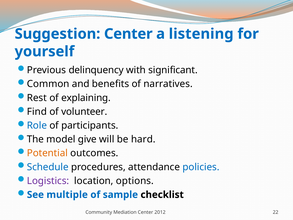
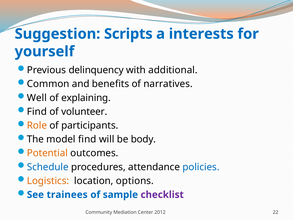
Suggestion Center: Center -> Scripts
listening: listening -> interests
significant: significant -> additional
Rest: Rest -> Well
Role colour: blue -> orange
model give: give -> find
hard: hard -> body
Logistics colour: purple -> orange
multiple: multiple -> trainees
checklist colour: black -> purple
